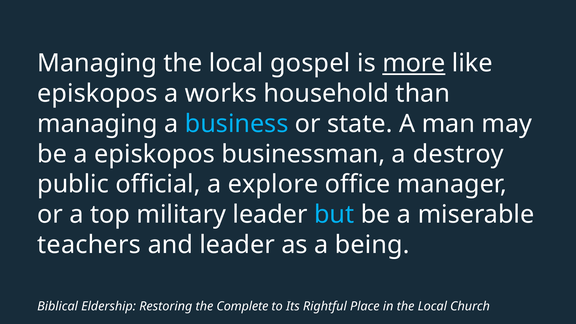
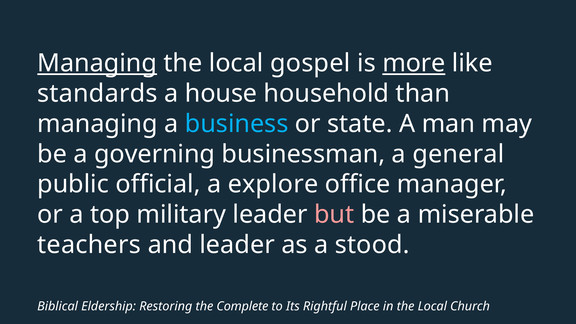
Managing at (97, 63) underline: none -> present
episkopos at (97, 94): episkopos -> standards
works: works -> house
a episkopos: episkopos -> governing
destroy: destroy -> general
but colour: light blue -> pink
being: being -> stood
